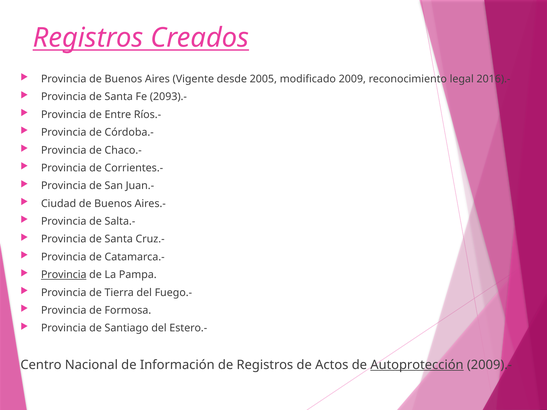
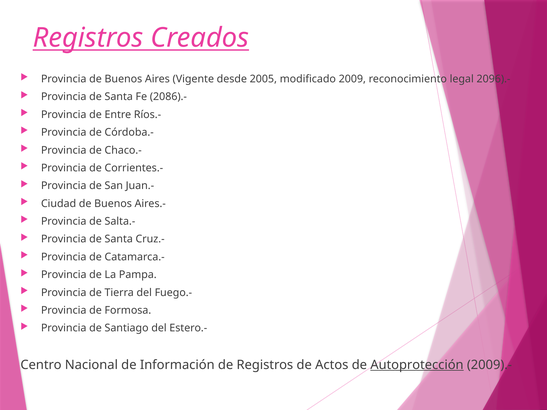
2016).-: 2016).- -> 2096).-
2093).-: 2093).- -> 2086).-
Provincia at (64, 275) underline: present -> none
